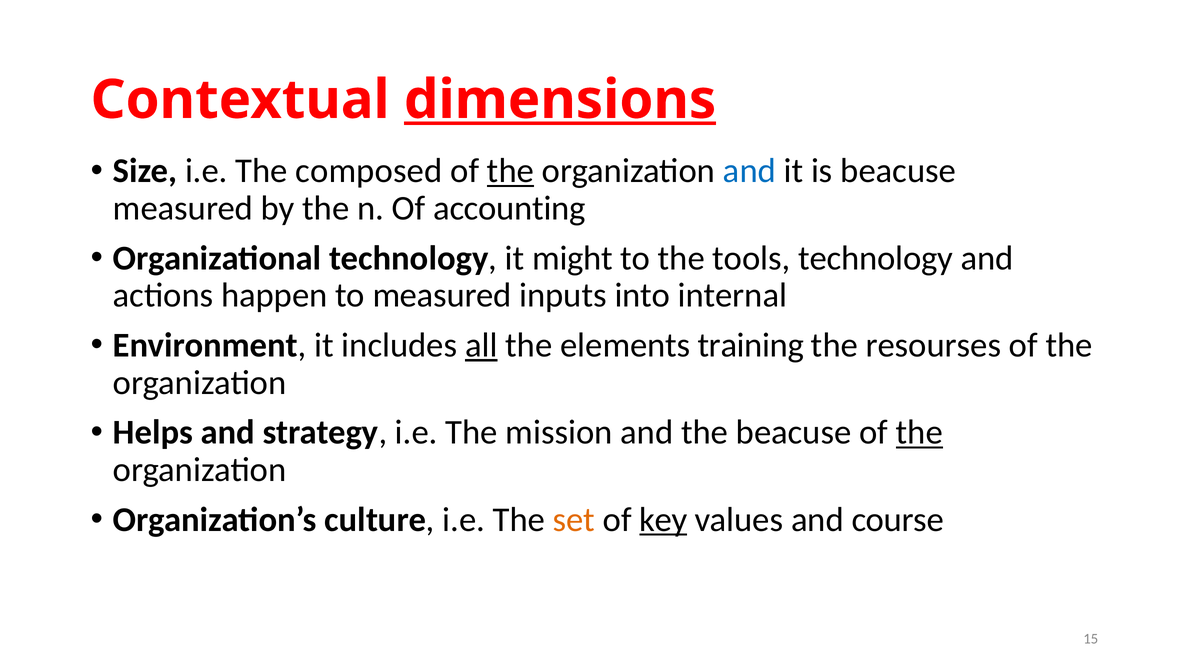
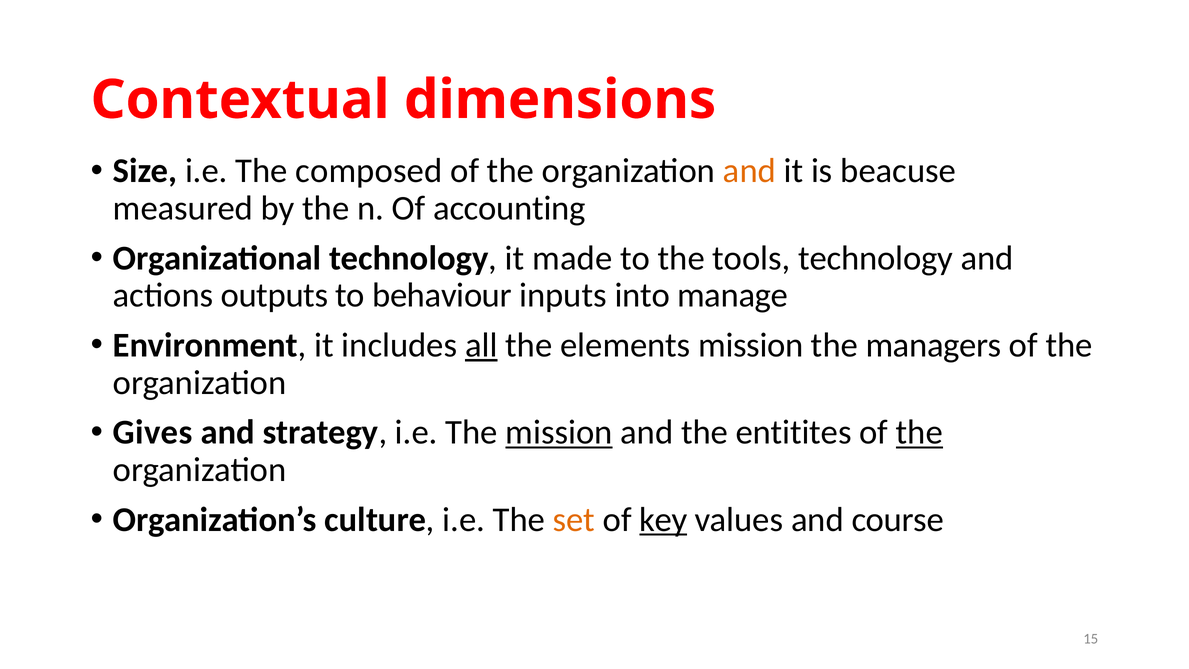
dimensions underline: present -> none
the at (510, 171) underline: present -> none
and at (749, 171) colour: blue -> orange
might: might -> made
happen: happen -> outputs
to measured: measured -> behaviour
internal: internal -> manage
elements training: training -> mission
resourses: resourses -> managers
Helps: Helps -> Gives
mission at (559, 432) underline: none -> present
the beacuse: beacuse -> entitites
